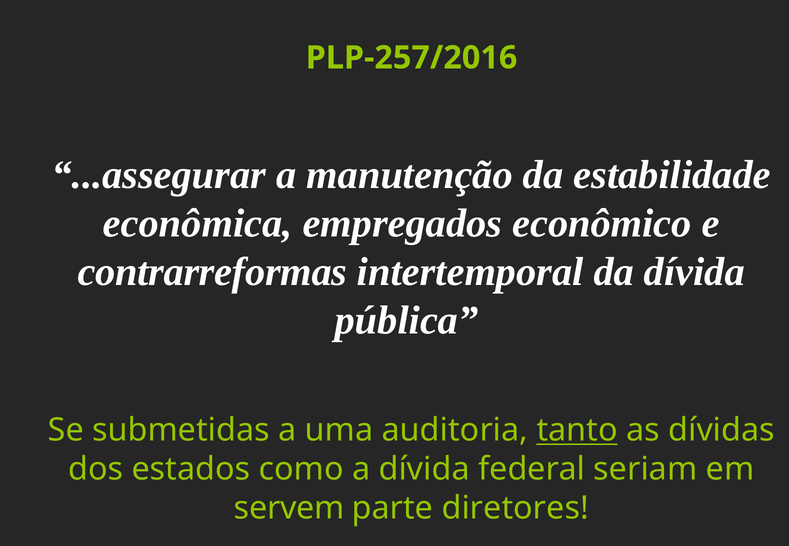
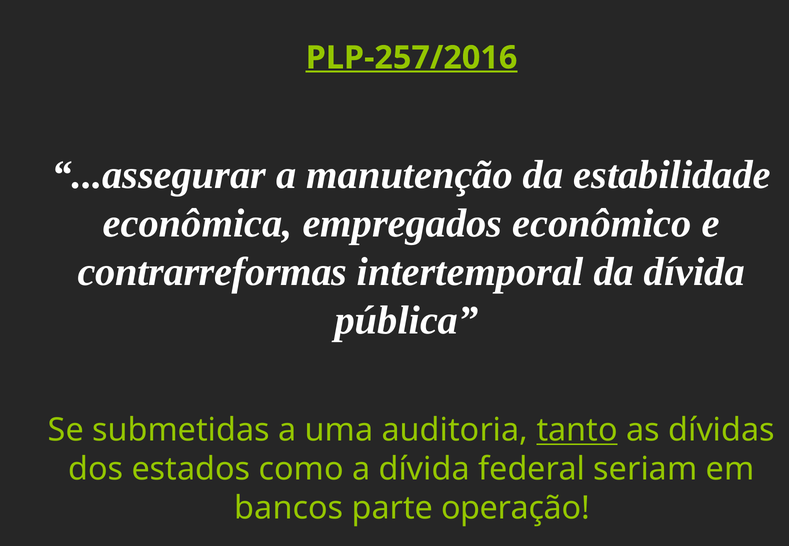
PLP-257/2016 underline: none -> present
servem: servem -> bancos
diretores: diretores -> operação
